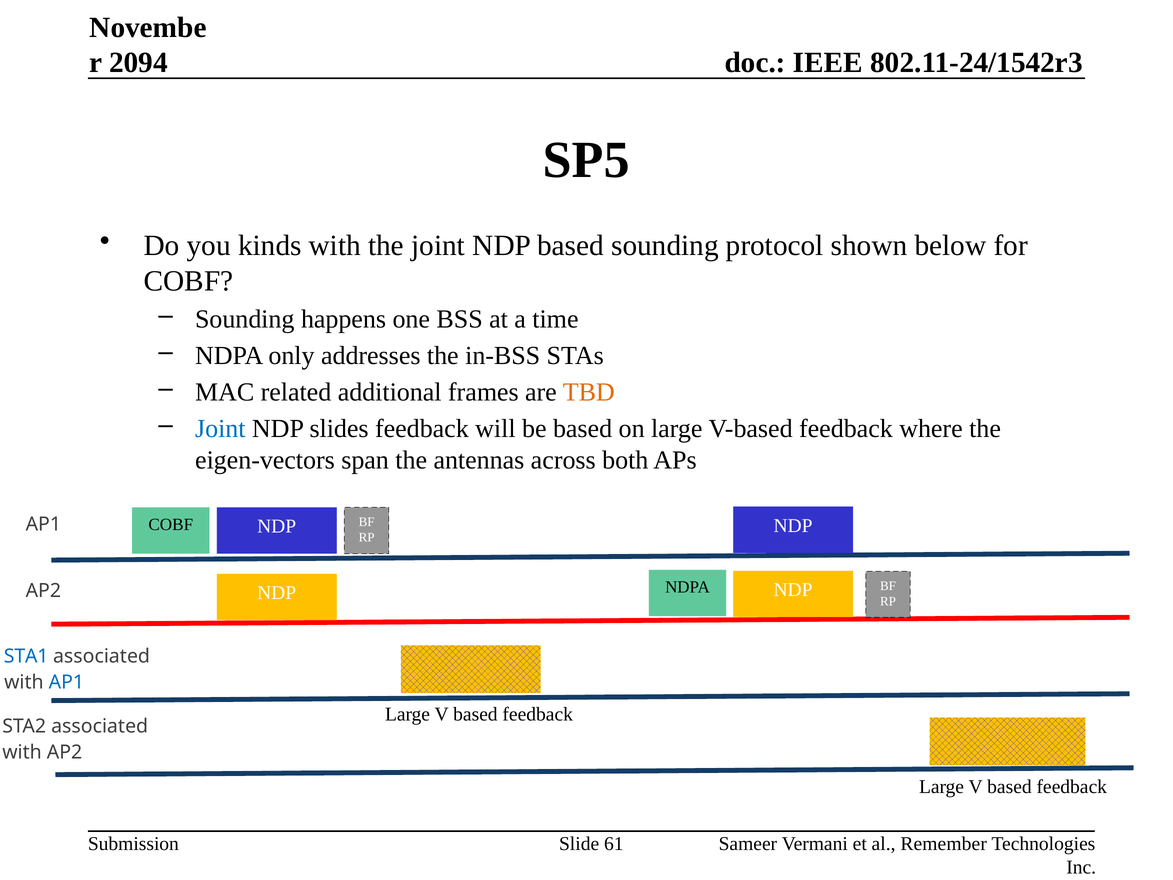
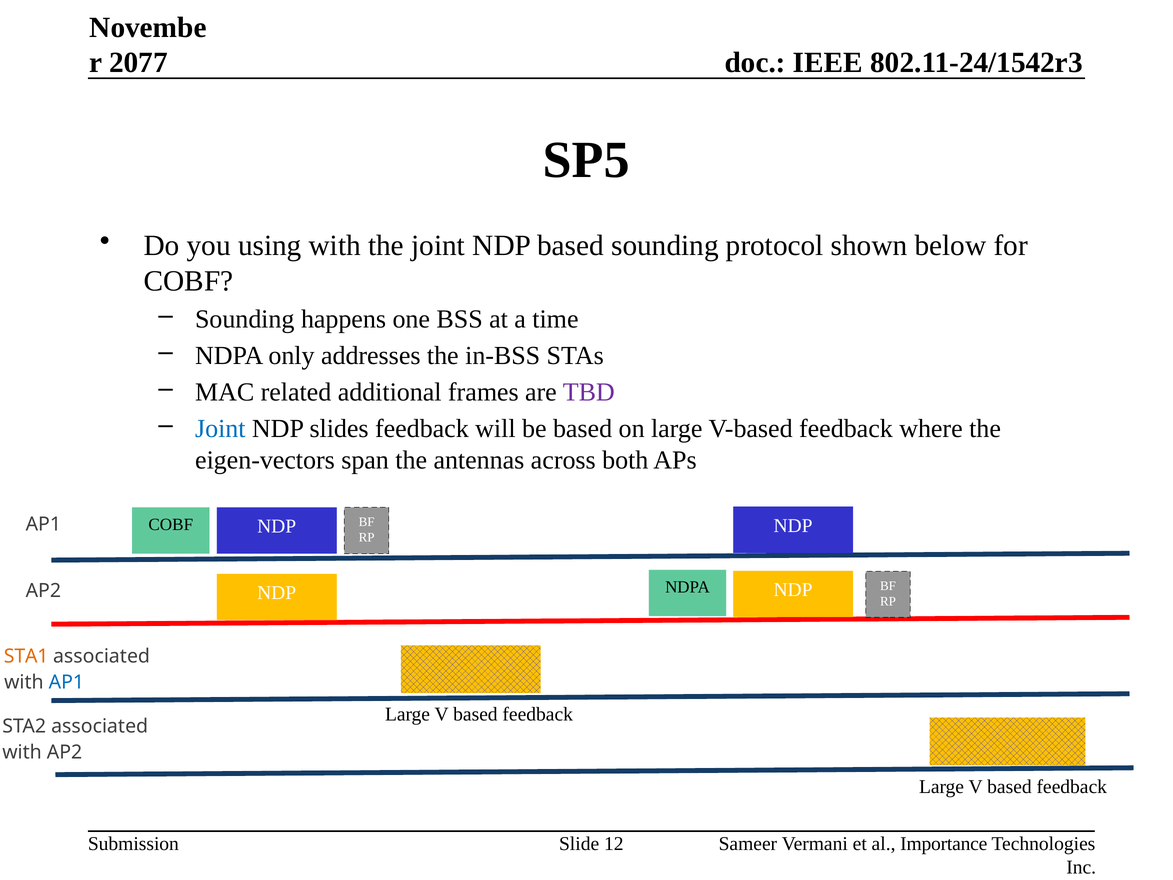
2094: 2094 -> 2077
kinds: kinds -> using
TBD colour: orange -> purple
STA1 colour: blue -> orange
61: 61 -> 12
Remember: Remember -> Importance
